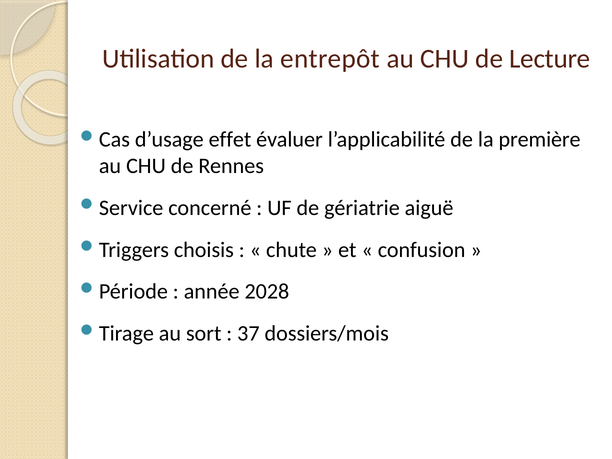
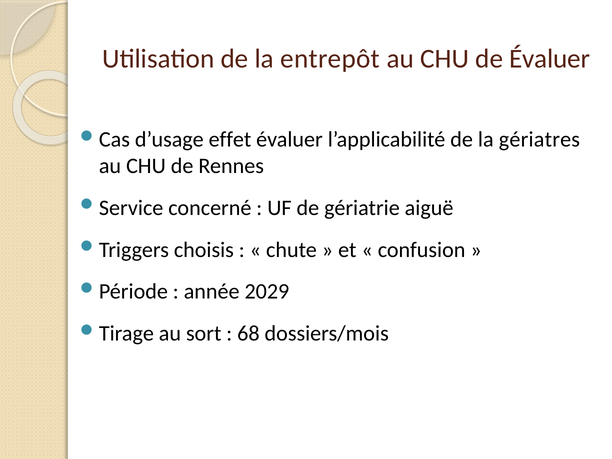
de Lecture: Lecture -> Évaluer
première: première -> gériatres
2028: 2028 -> 2029
37: 37 -> 68
